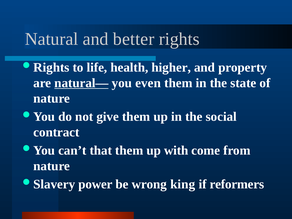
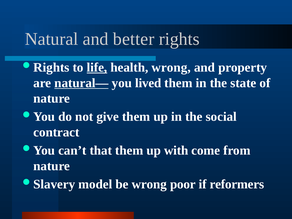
life underline: none -> present
health higher: higher -> wrong
even: even -> lived
power: power -> model
king: king -> poor
